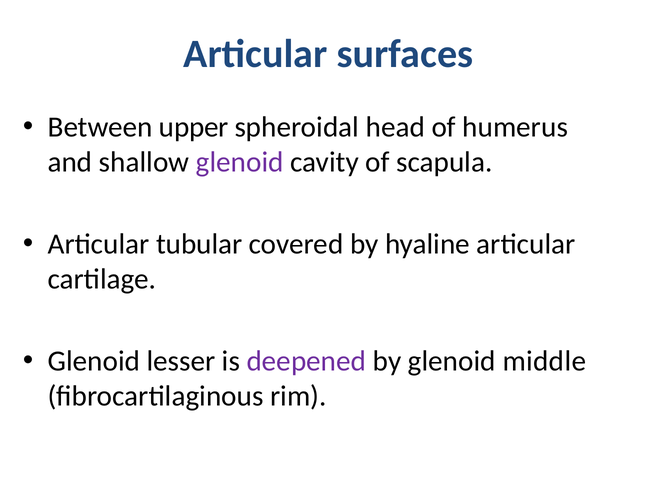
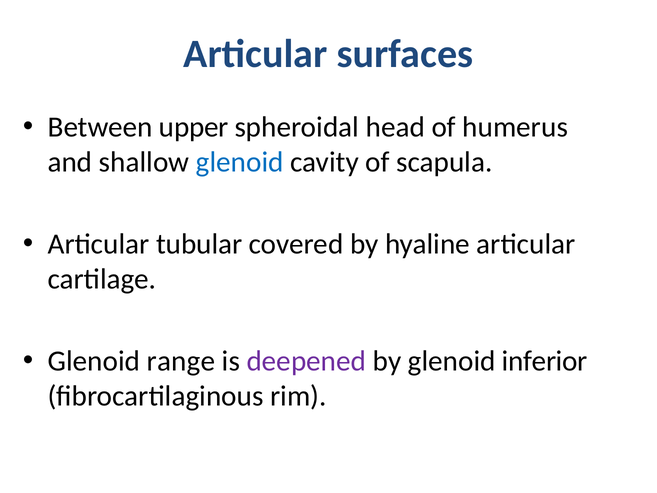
glenoid at (240, 162) colour: purple -> blue
lesser: lesser -> range
middle: middle -> inferior
